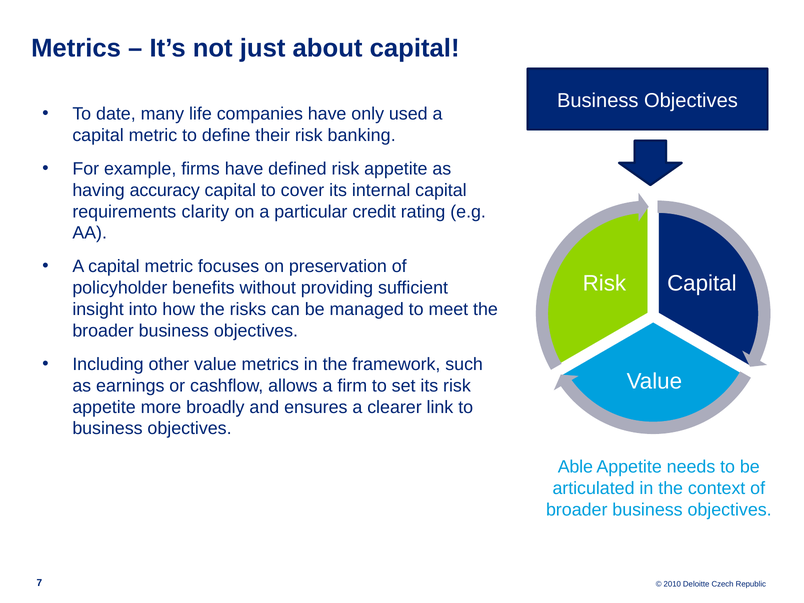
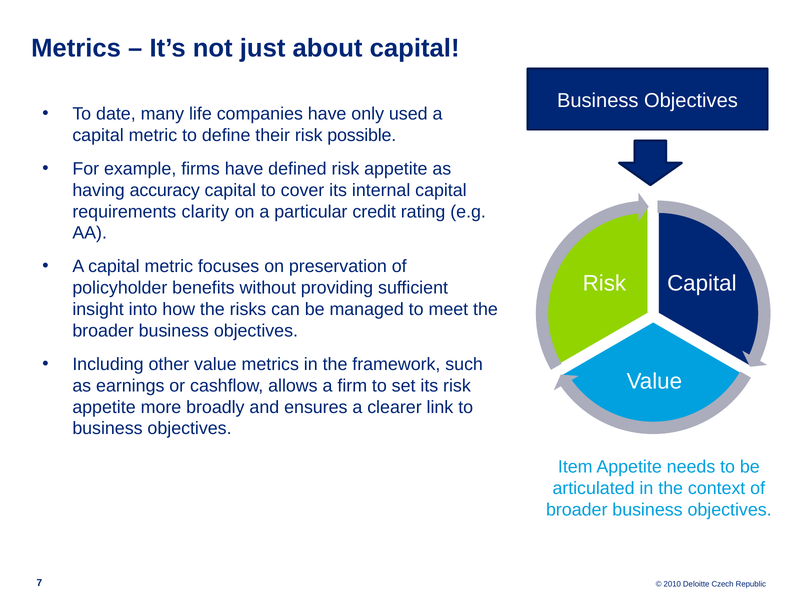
banking: banking -> possible
Able: Able -> Item
